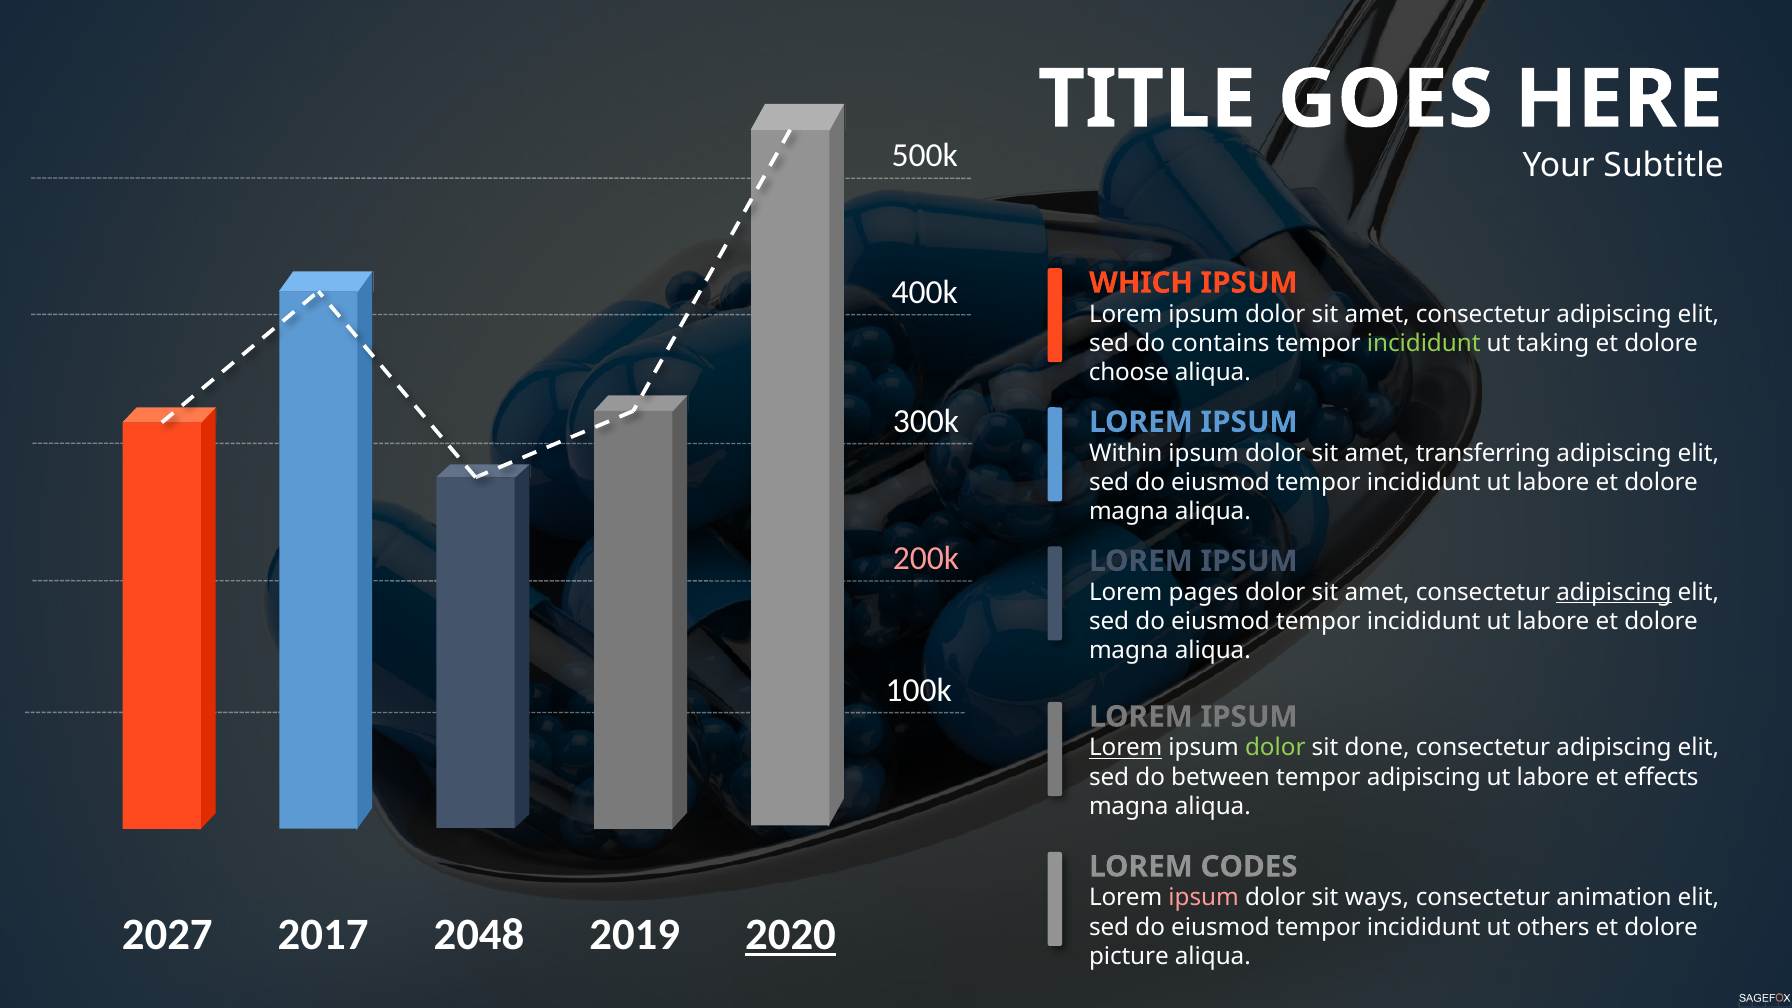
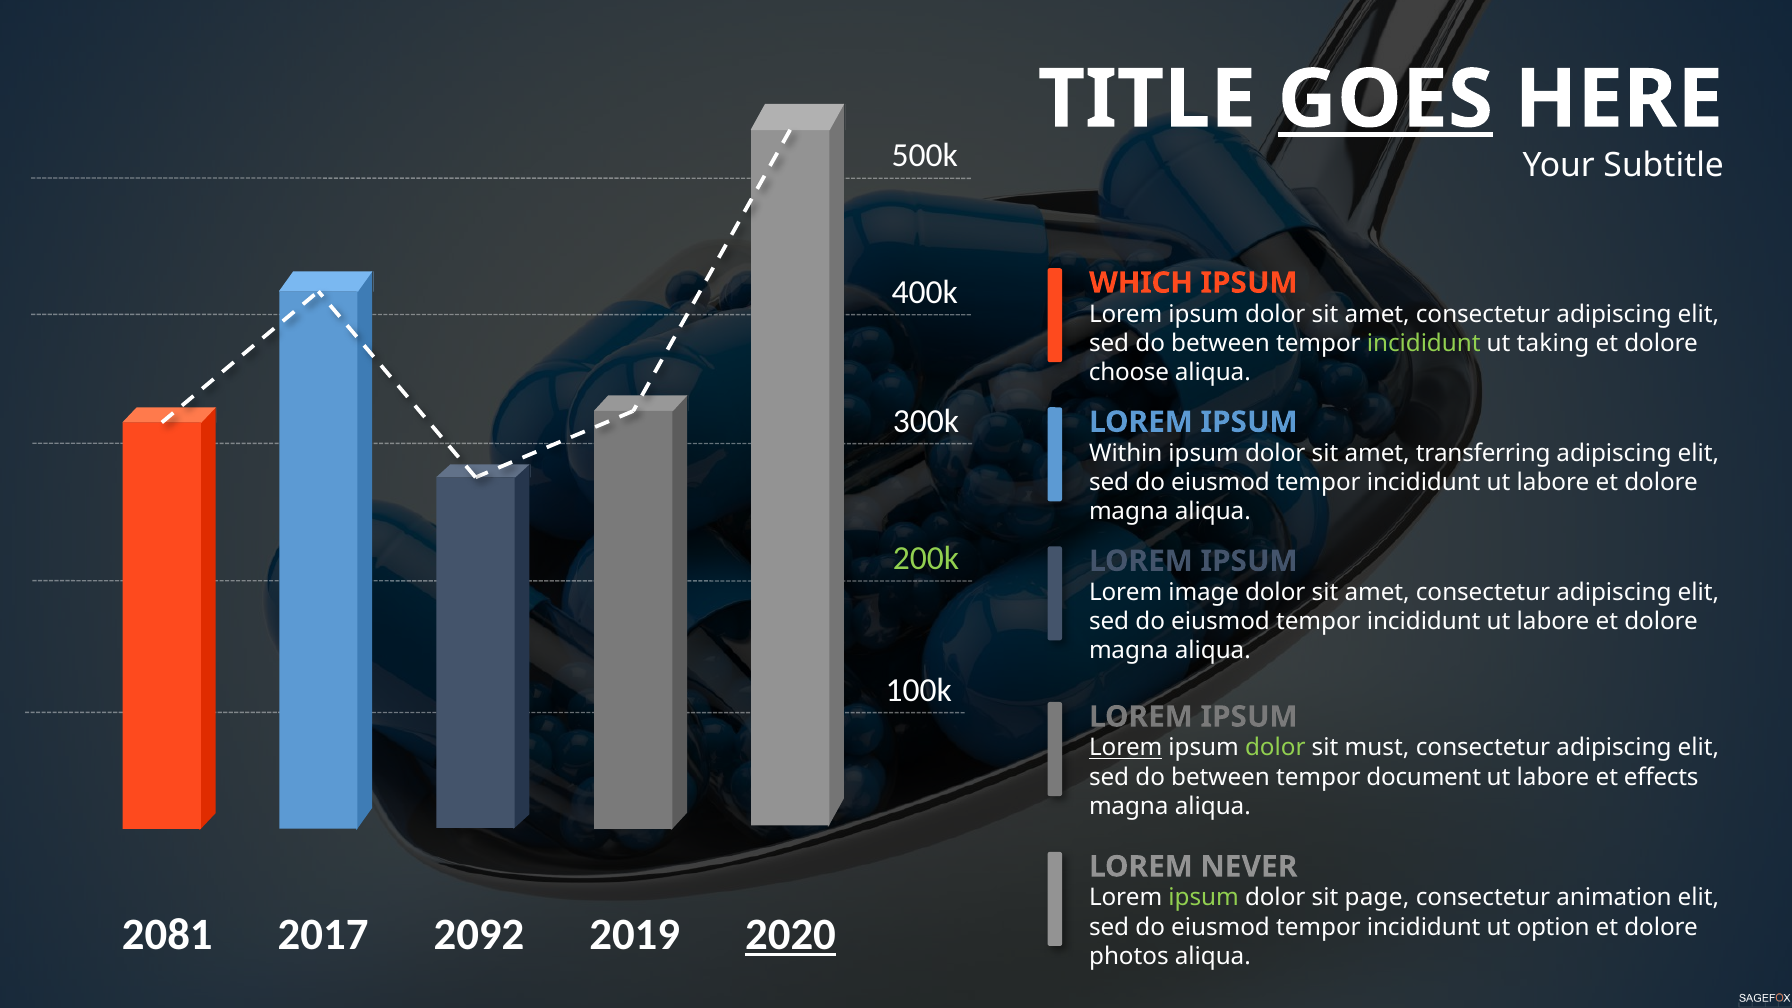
GOES underline: none -> present
contains at (1220, 343): contains -> between
200k colour: pink -> light green
pages: pages -> image
adipiscing at (1614, 592) underline: present -> none
done: done -> must
tempor adipiscing: adipiscing -> document
CODES: CODES -> NEVER
ipsum at (1204, 898) colour: pink -> light green
ways: ways -> page
2027: 2027 -> 2081
2048: 2048 -> 2092
others: others -> option
picture: picture -> photos
